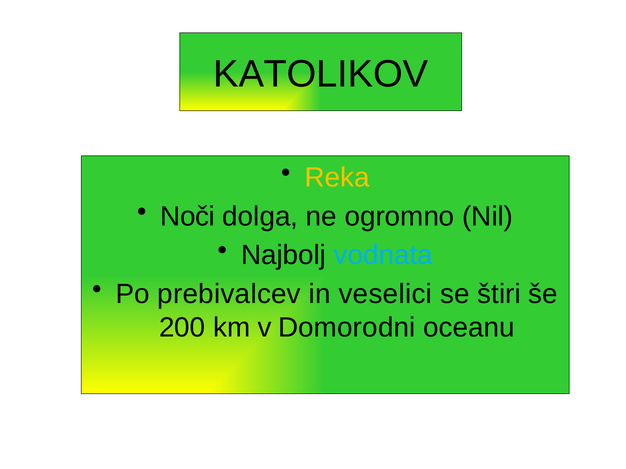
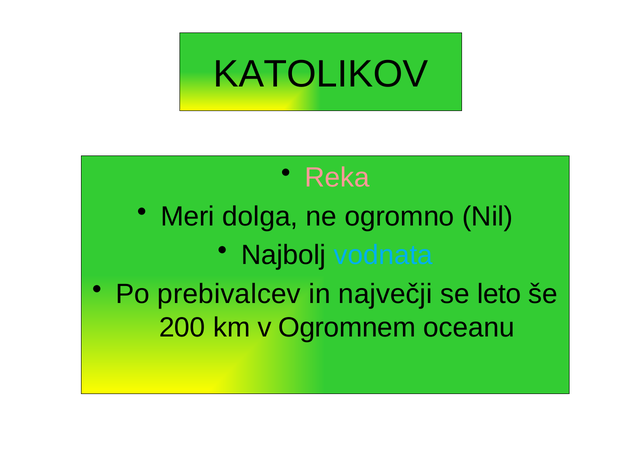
Reka colour: yellow -> pink
Noči: Noči -> Meri
veselici: veselici -> največji
štiri: štiri -> leto
Domorodni: Domorodni -> Ogromnem
